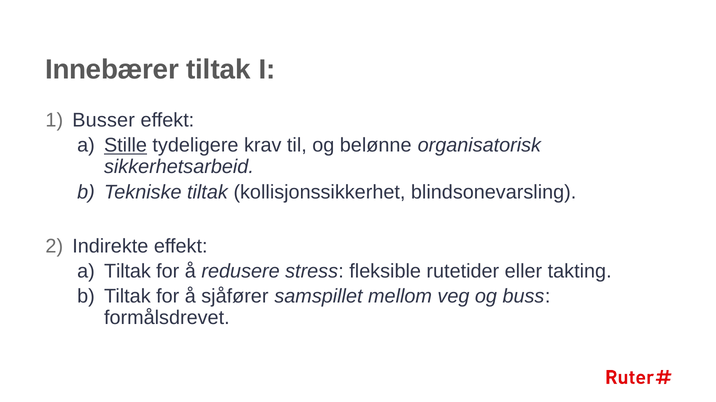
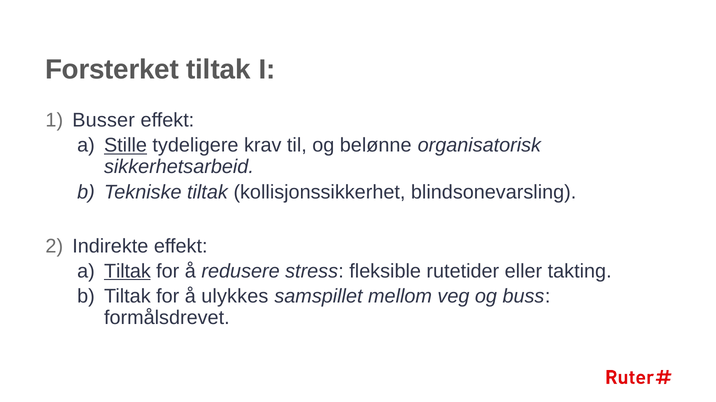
Innebærer: Innebærer -> Forsterket
Tiltak at (127, 272) underline: none -> present
sjåfører: sjåfører -> ulykkes
